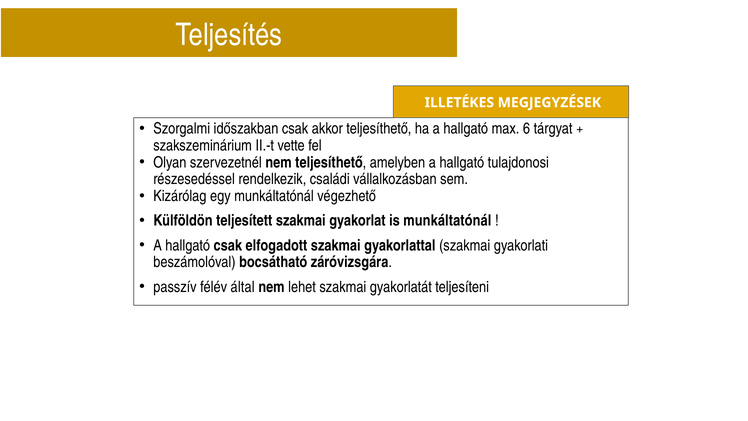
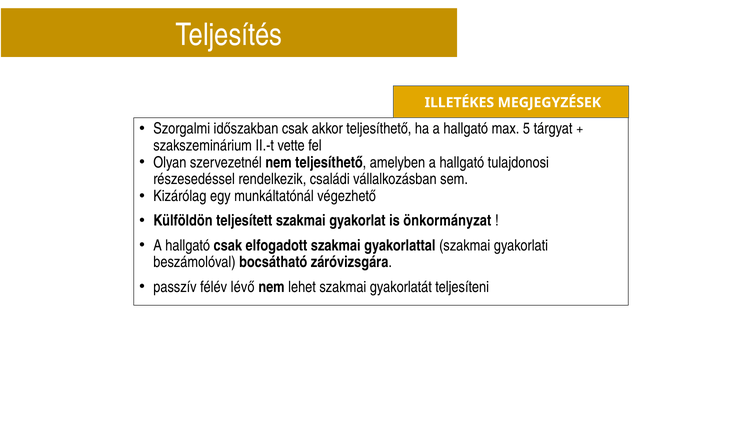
6: 6 -> 5
is munkáltatónál: munkáltatónál -> önkormányzat
által: által -> lévő
